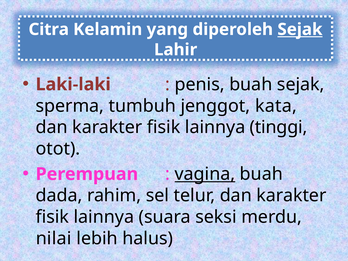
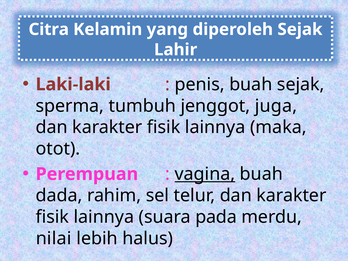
Sejak at (300, 29) underline: present -> none
kata: kata -> juga
tinggi: tinggi -> maka
seksi: seksi -> pada
